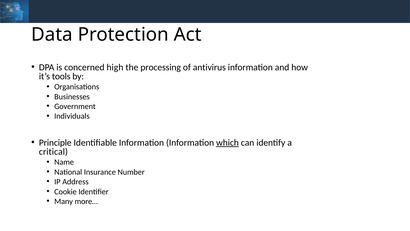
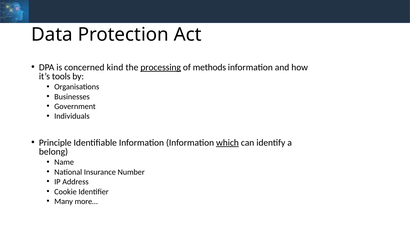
high: high -> kind
processing underline: none -> present
antivirus: antivirus -> methods
critical: critical -> belong
